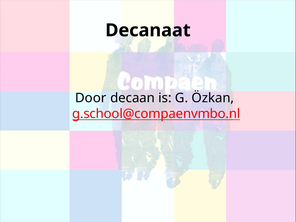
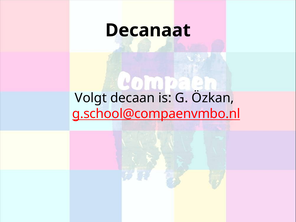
Door: Door -> Volgt
